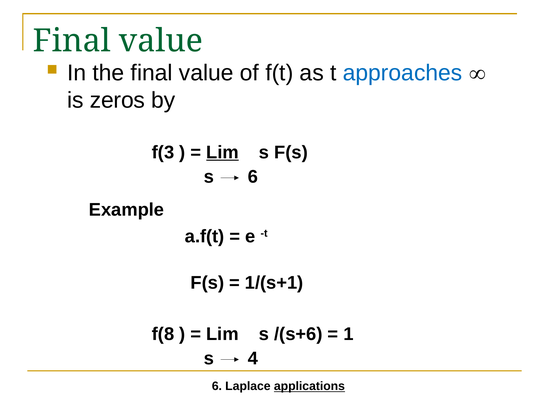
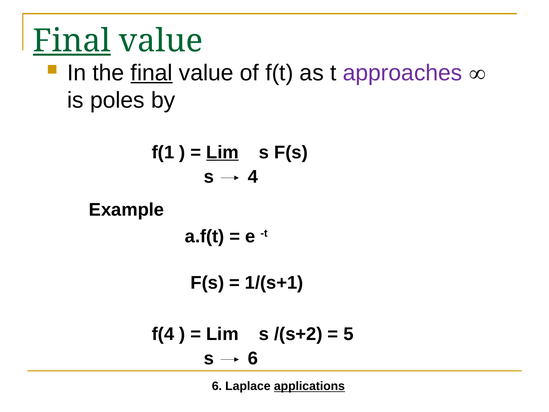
Final at (72, 41) underline: none -> present
final at (152, 73) underline: none -> present
approaches colour: blue -> purple
zeros: zeros -> poles
f(3: f(3 -> f(1
s 6: 6 -> 4
f(8: f(8 -> f(4
/(s+6: /(s+6 -> /(s+2
1: 1 -> 5
s 4: 4 -> 6
